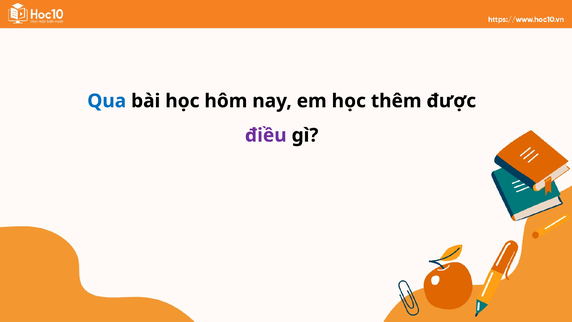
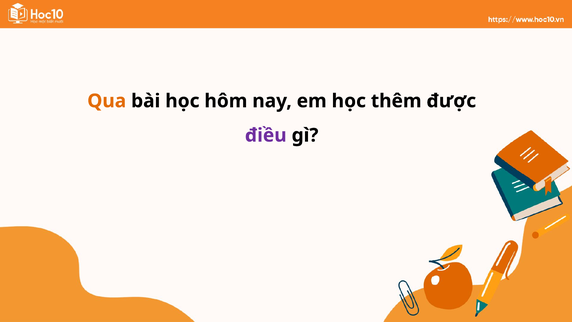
Qua colour: blue -> orange
